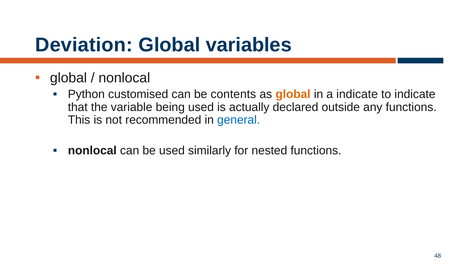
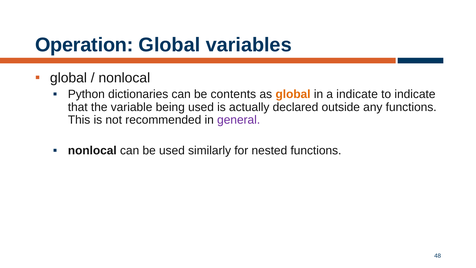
Deviation: Deviation -> Operation
customised: customised -> dictionaries
general colour: blue -> purple
